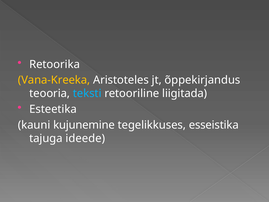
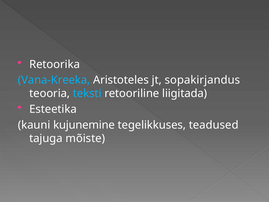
Vana-Kreeka colour: yellow -> light blue
õppekirjandus: õppekirjandus -> sopakirjandus
esseistika: esseistika -> teadused
ideede: ideede -> mõiste
